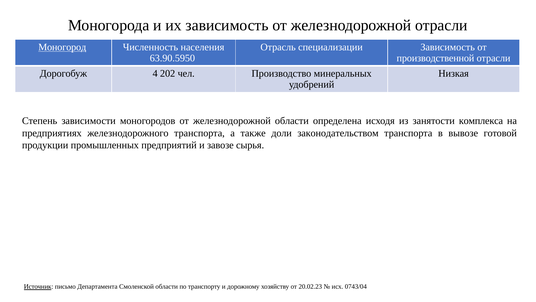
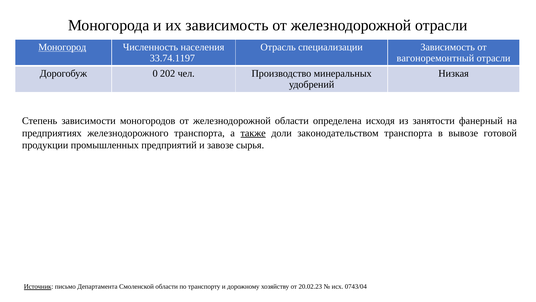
63.90.5950: 63.90.5950 -> 33.74.1197
производственной: производственной -> вагоноремонтный
4: 4 -> 0
комплекса: комплекса -> фанерный
также underline: none -> present
